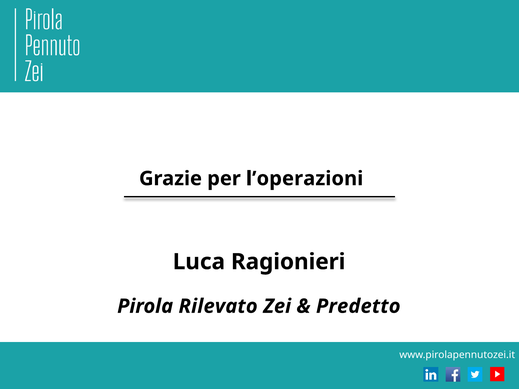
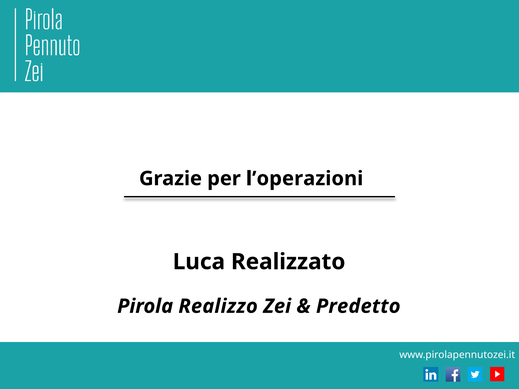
Ragionieri: Ragionieri -> Realizzato
Rilevato: Rilevato -> Realizzo
